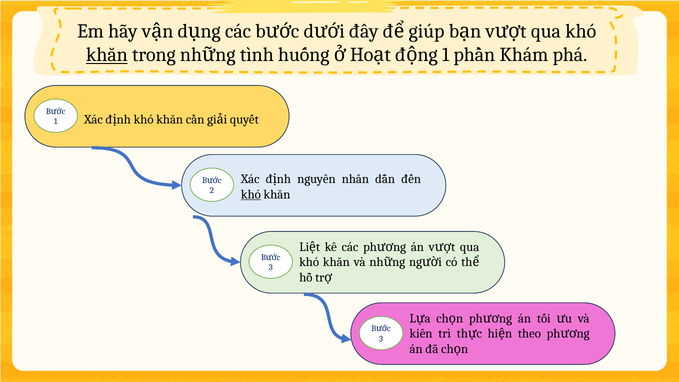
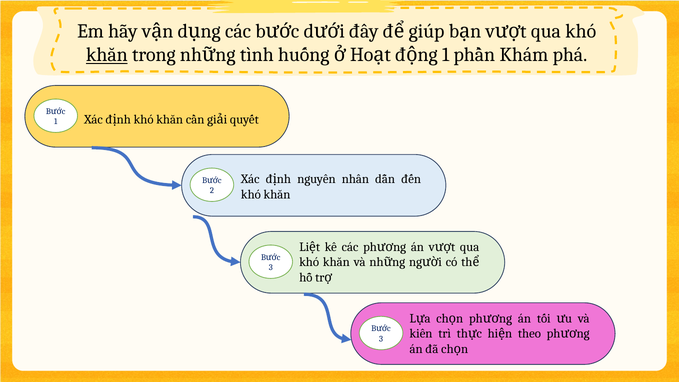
khó at (251, 194) underline: present -> none
